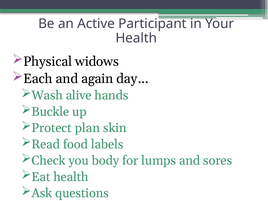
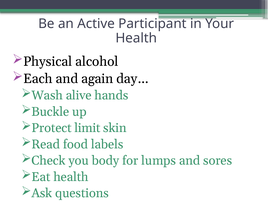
widows: widows -> alcohol
plan: plan -> limit
